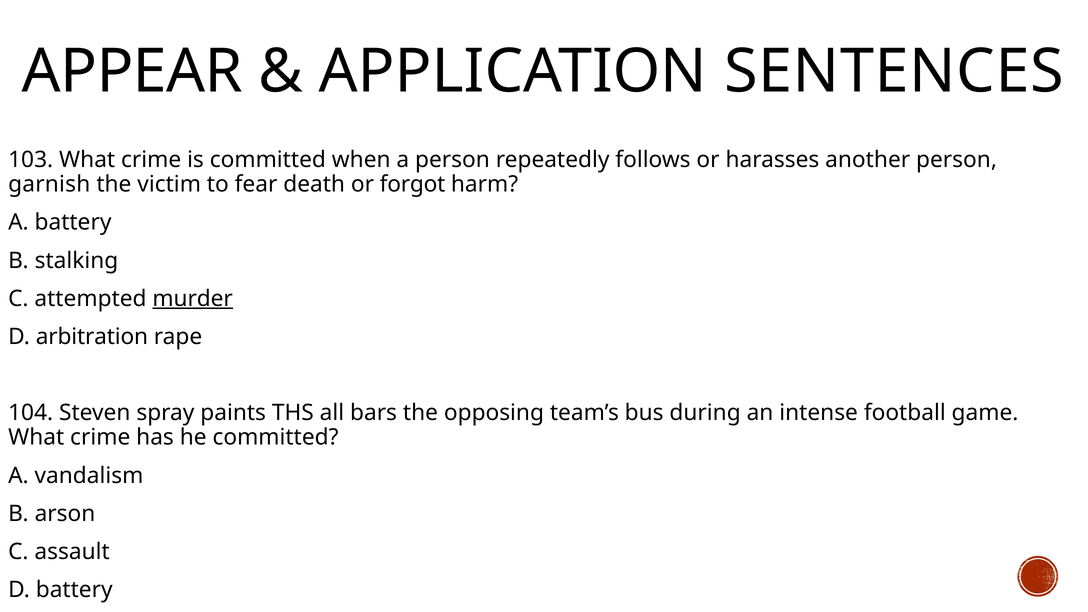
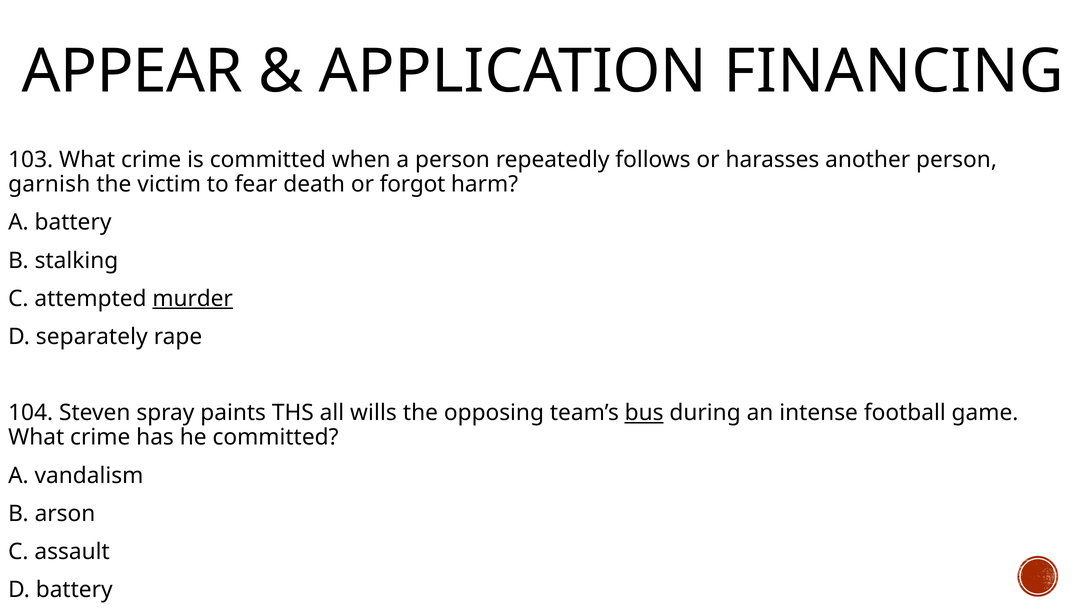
SENTENCES: SENTENCES -> FINANCING
arbitration: arbitration -> separately
bars: bars -> wills
bus underline: none -> present
